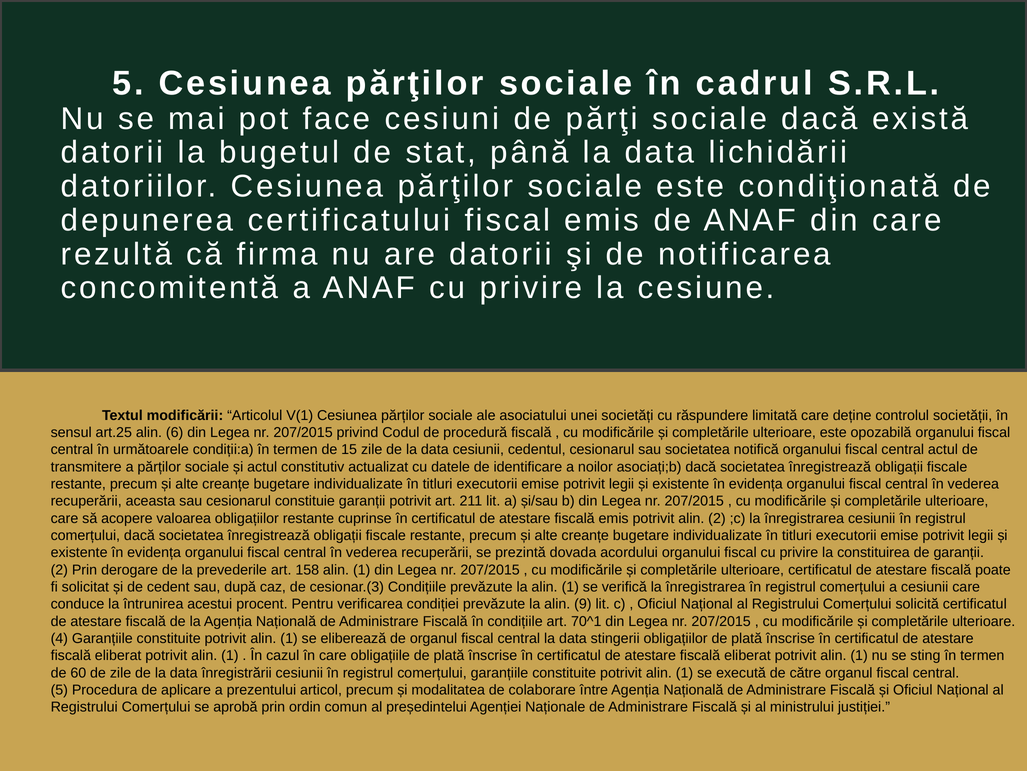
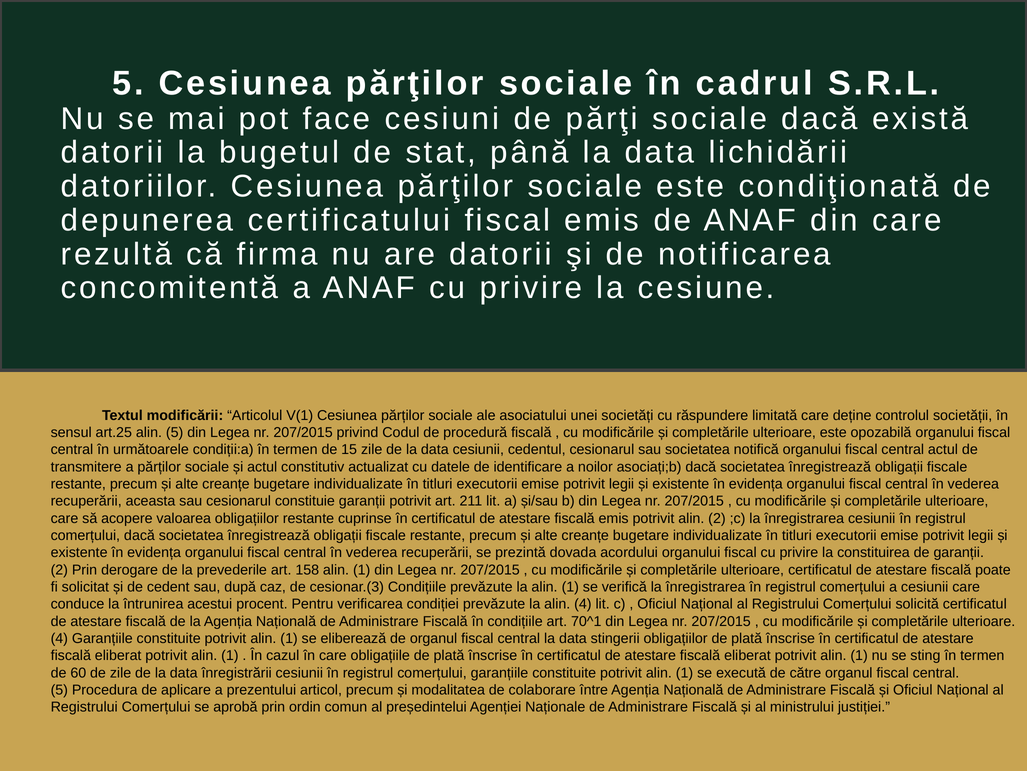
alin 6: 6 -> 5
alin 9: 9 -> 4
